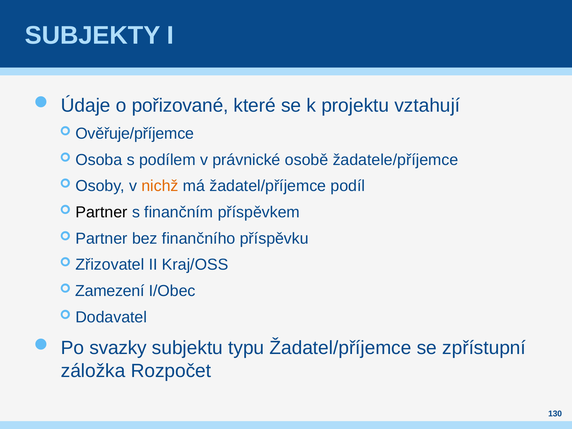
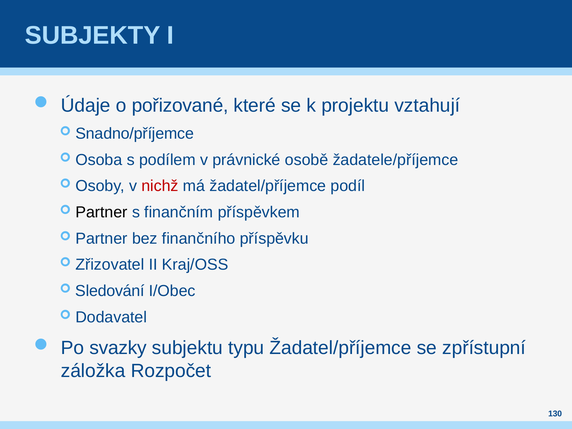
Ověřuje/příjemce: Ověřuje/příjemce -> Snadno/příjemce
nichž colour: orange -> red
Zamezení: Zamezení -> Sledování
